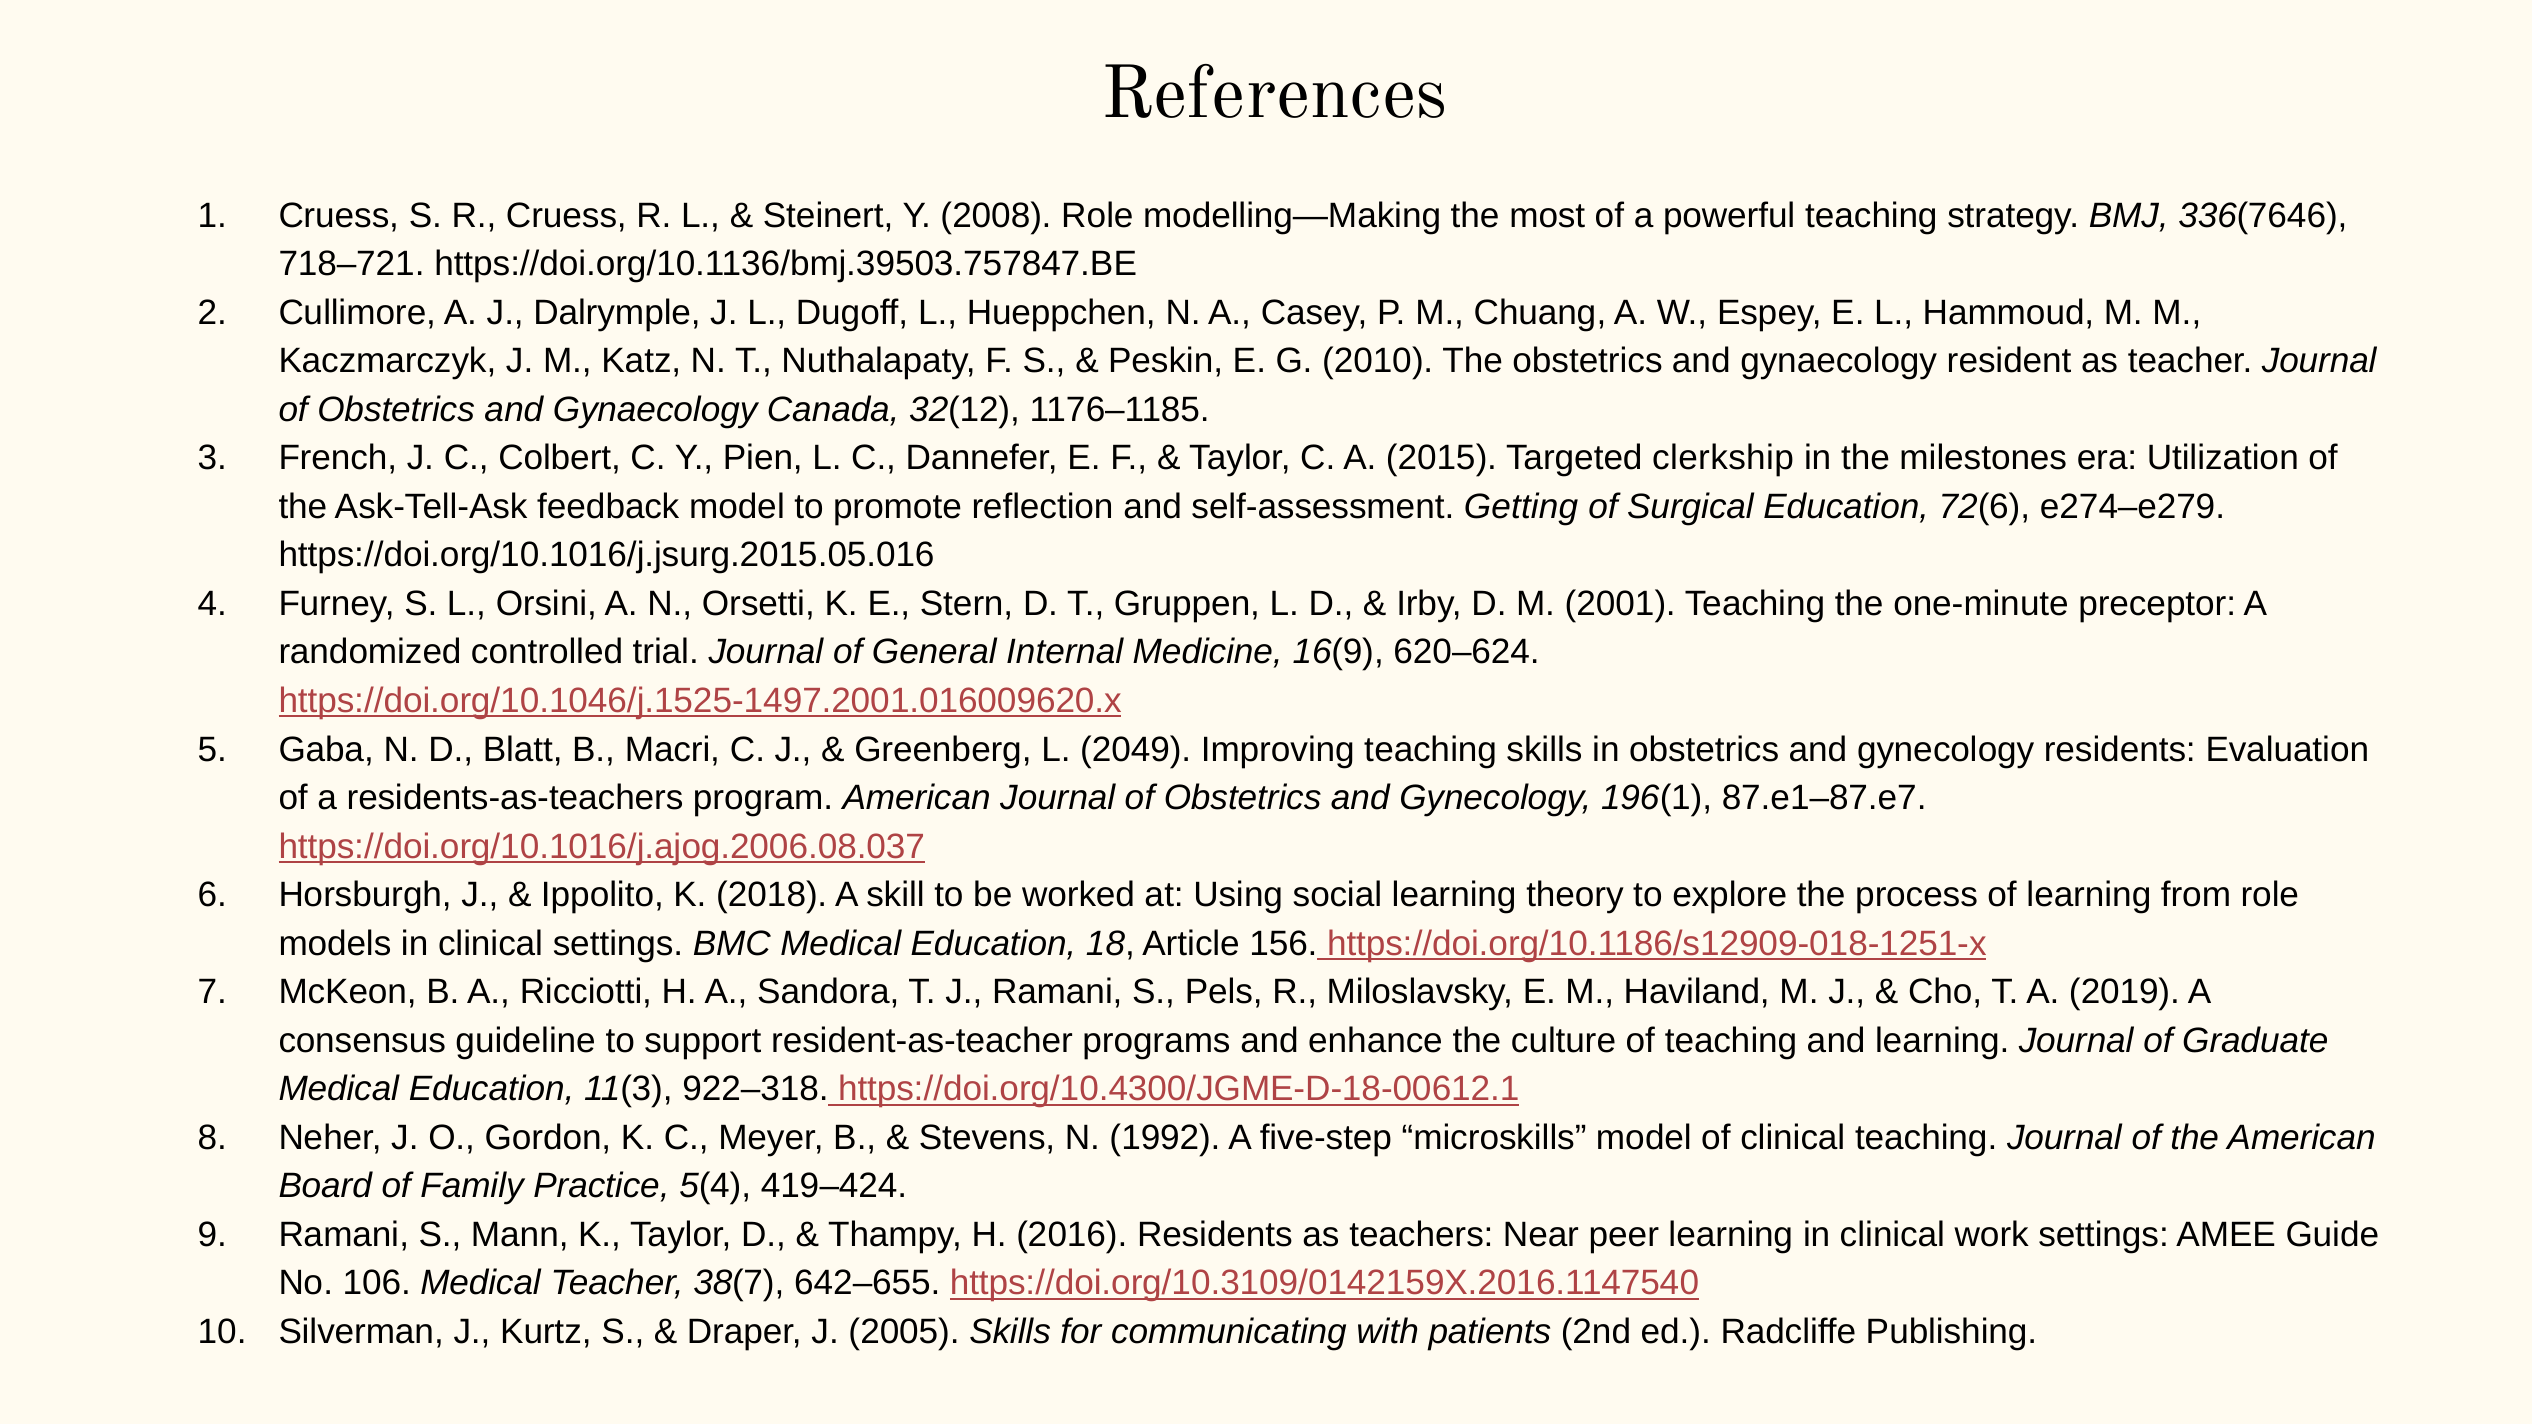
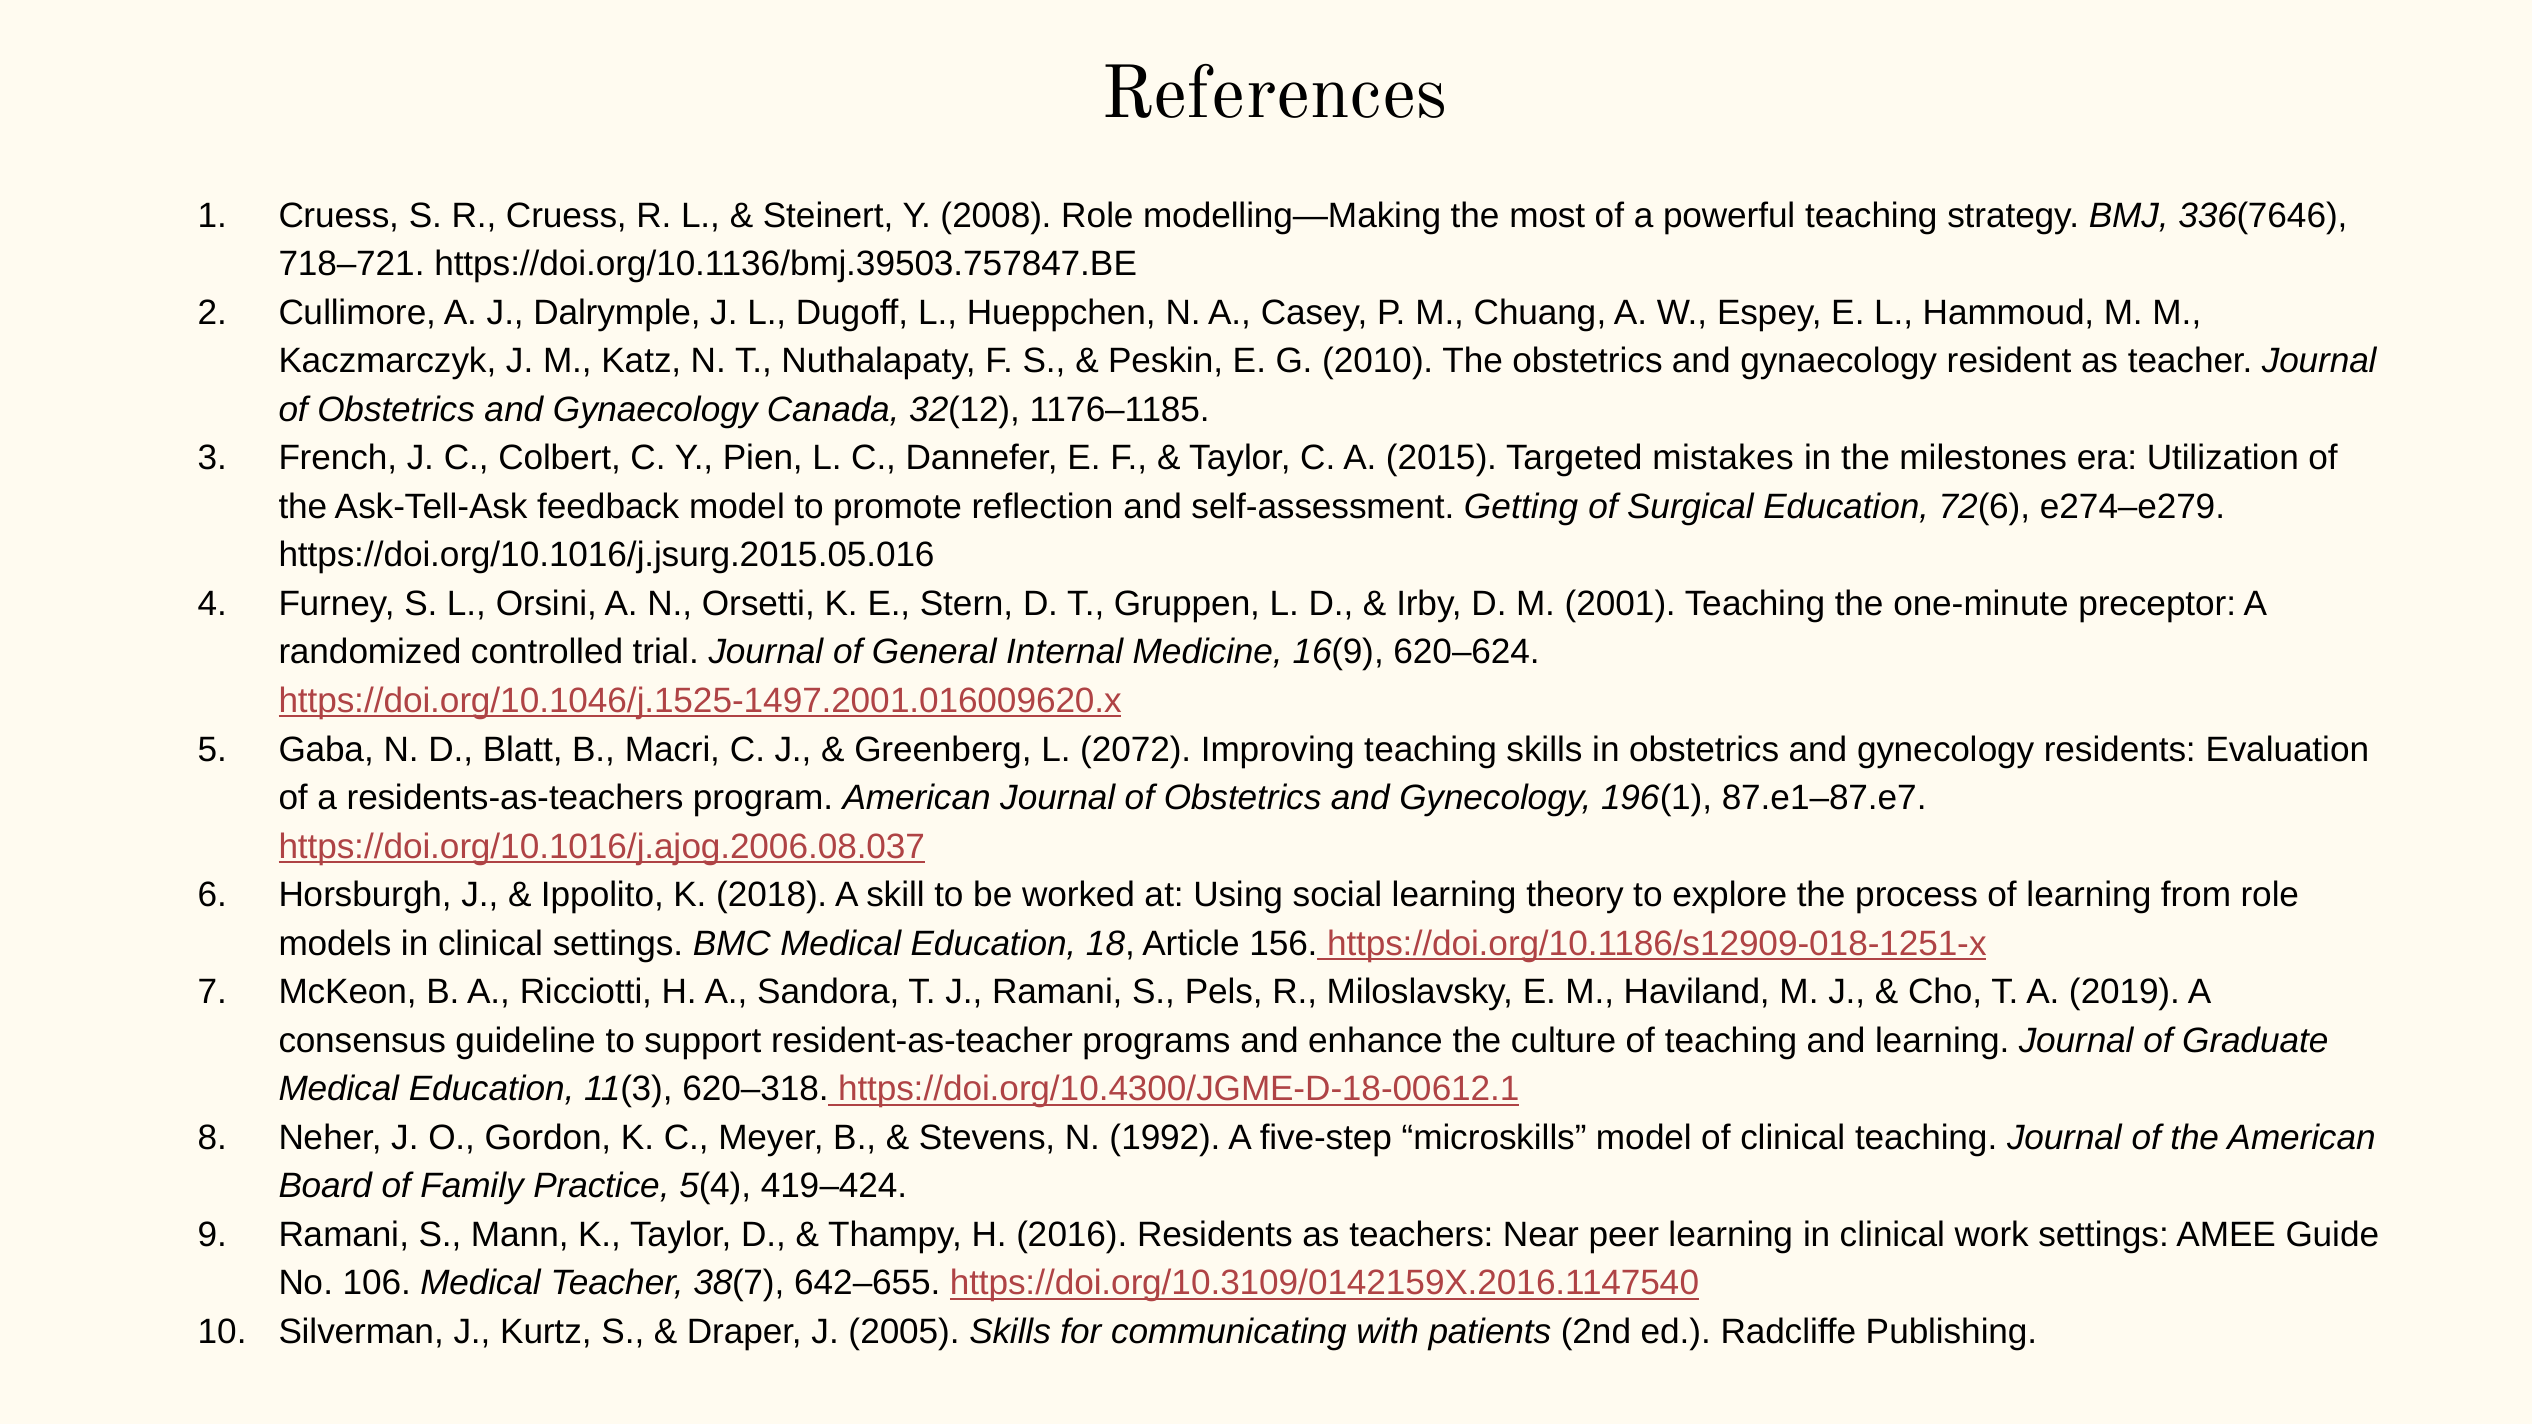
clerkship: clerkship -> mistakes
2049: 2049 -> 2072
922–318: 922–318 -> 620–318
